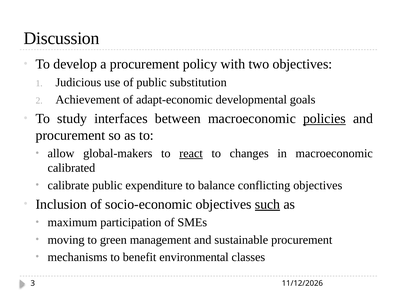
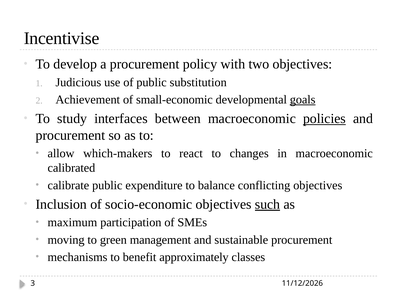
Discussion: Discussion -> Incentivise
adapt-economic: adapt-economic -> small-economic
goals underline: none -> present
global-makers: global-makers -> which-makers
react underline: present -> none
environmental: environmental -> approximately
